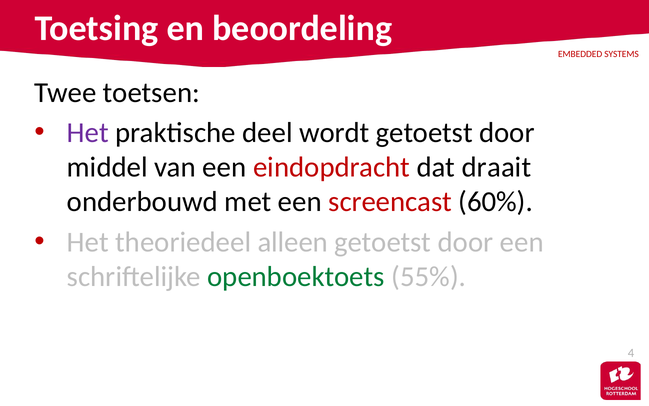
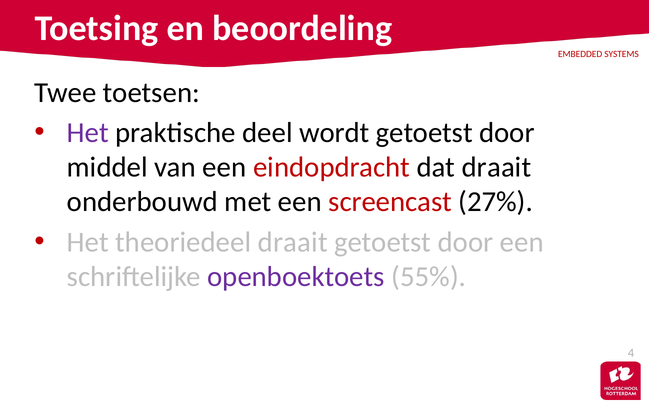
60%: 60% -> 27%
theoriedeel alleen: alleen -> draait
openboektoets colour: green -> purple
